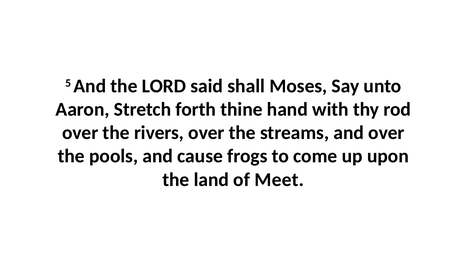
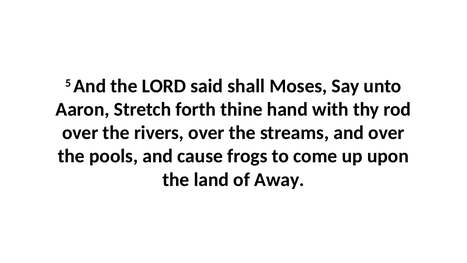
Meet: Meet -> Away
